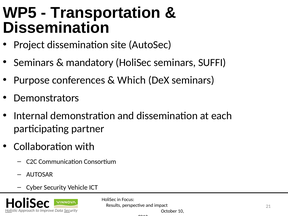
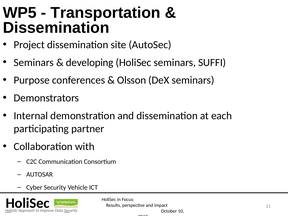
mandatory: mandatory -> developing
Which: Which -> Olsson
